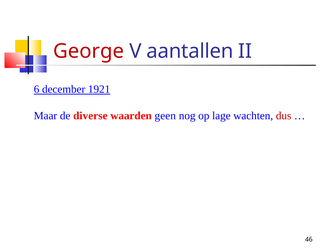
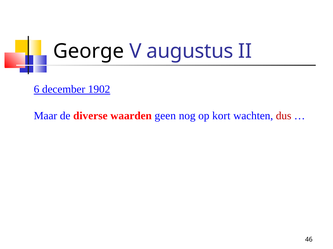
George colour: red -> black
aantallen: aantallen -> augustus
1921: 1921 -> 1902
lage: lage -> kort
